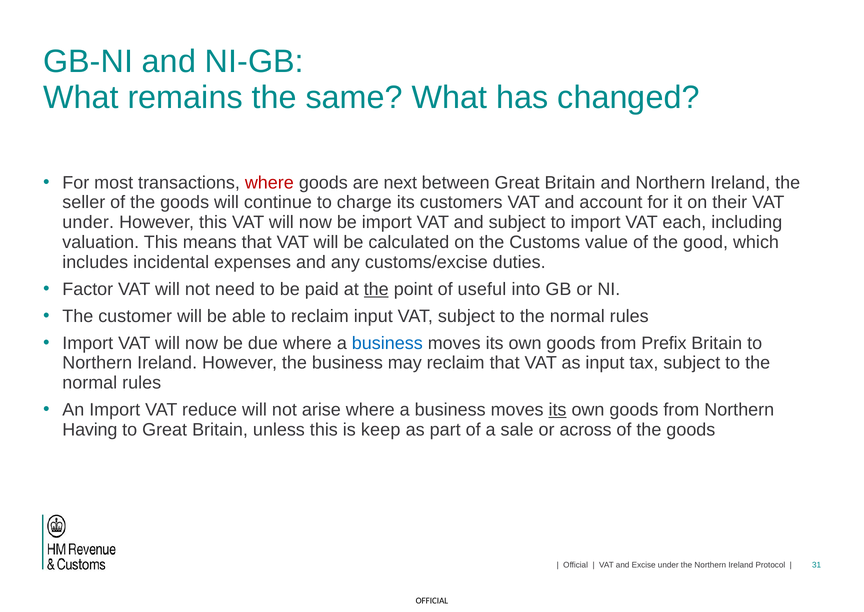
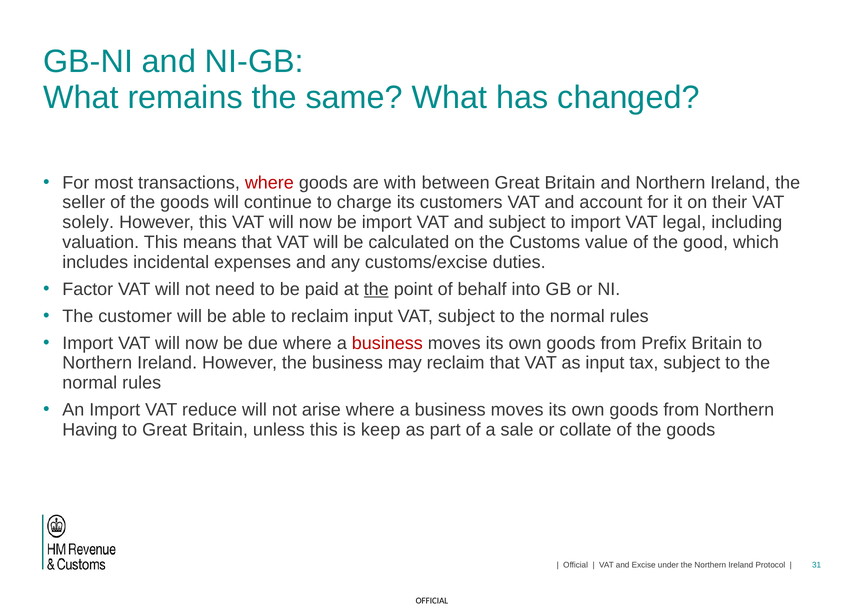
next: next -> with
under at (88, 222): under -> solely
each: each -> legal
useful: useful -> behalf
business at (387, 343) colour: blue -> red
its at (557, 409) underline: present -> none
across: across -> collate
